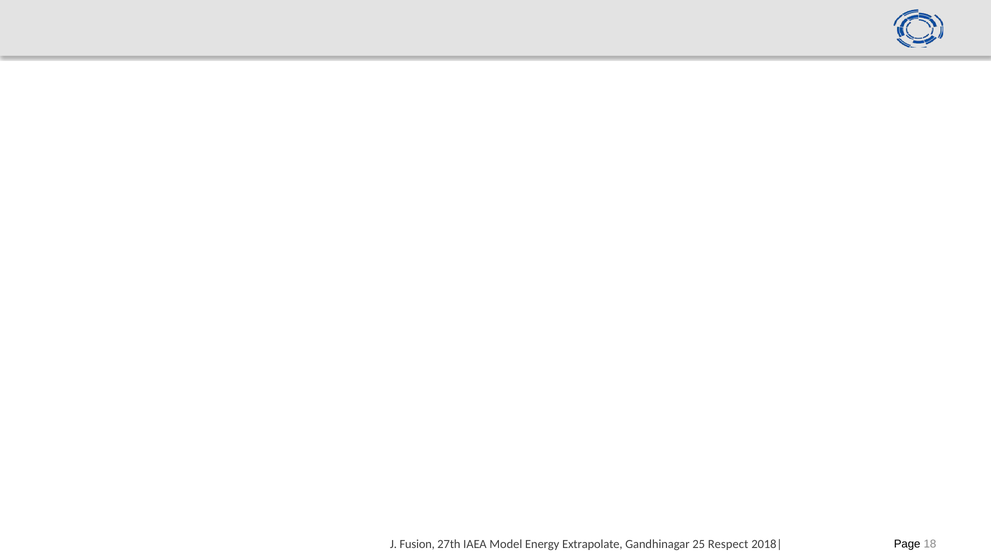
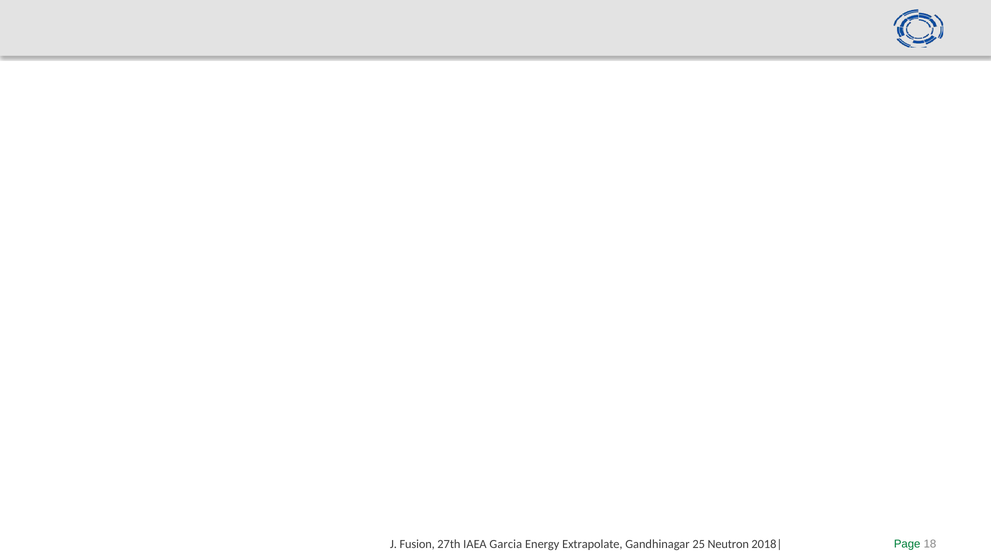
Model: Model -> Garcia
Respect: Respect -> Neutron
Page colour: black -> green
